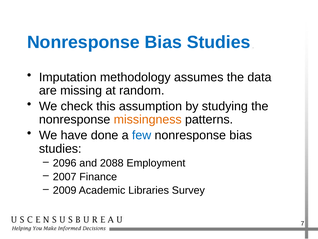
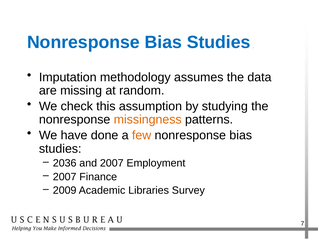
few colour: blue -> orange
2096: 2096 -> 2036
and 2088: 2088 -> 2007
